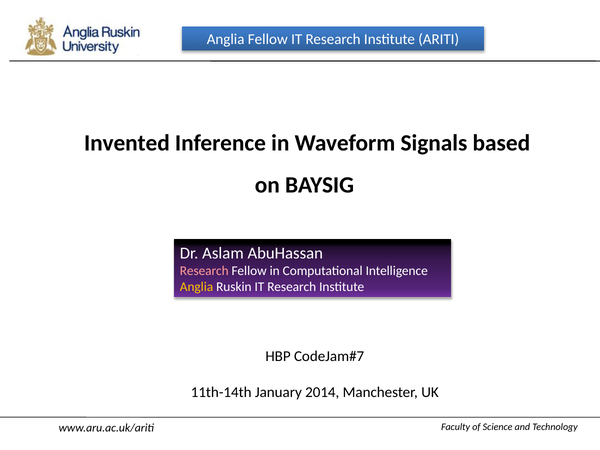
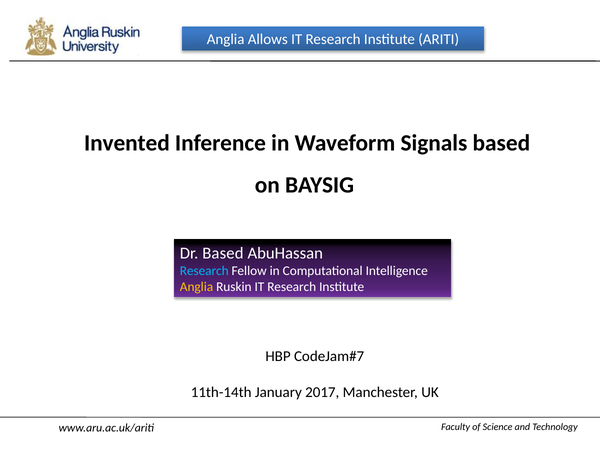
Anglia Fellow: Fellow -> Allows
Dr Aslam: Aslam -> Based
Research at (204, 271) colour: pink -> light blue
2014: 2014 -> 2017
